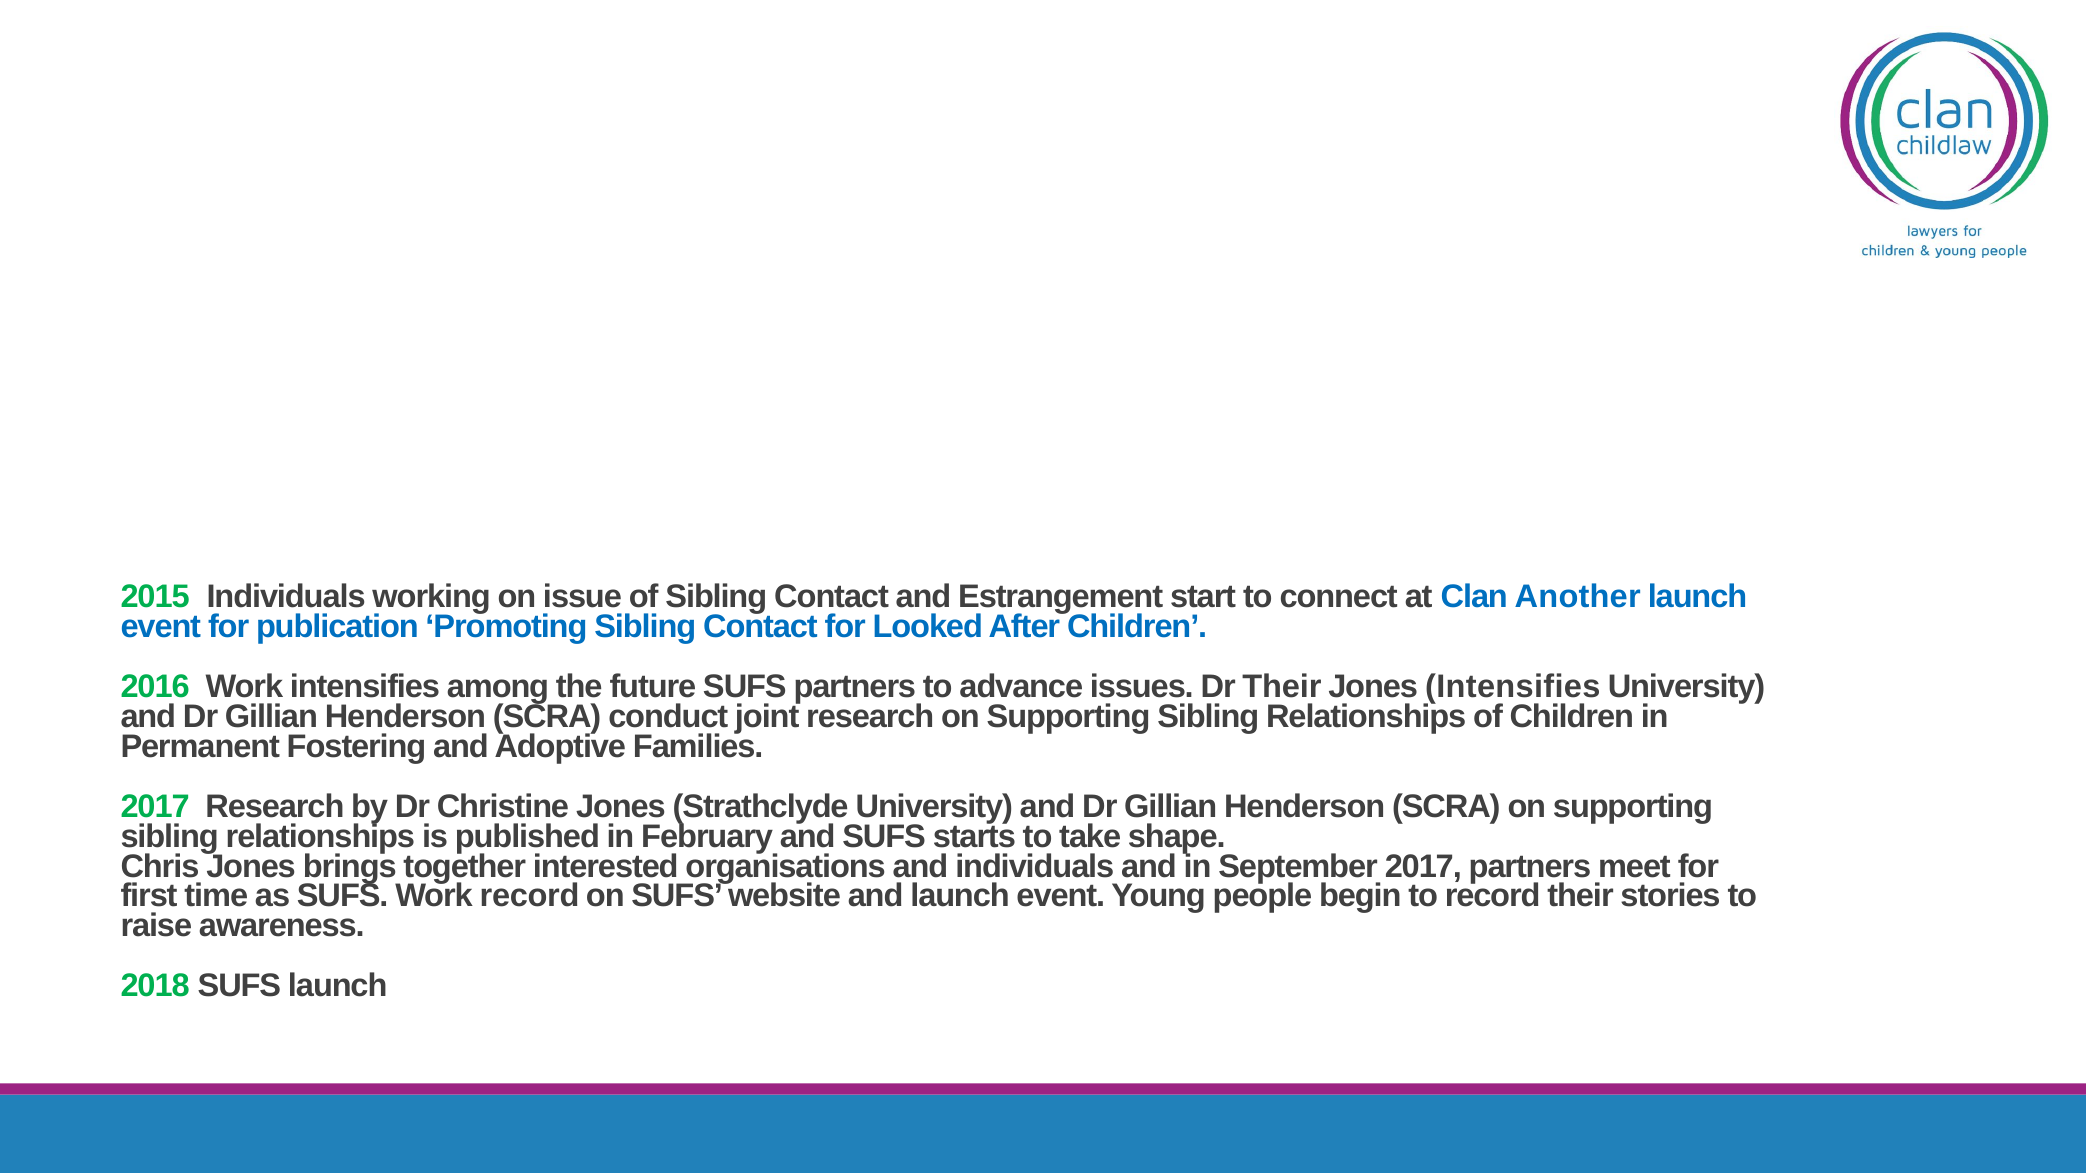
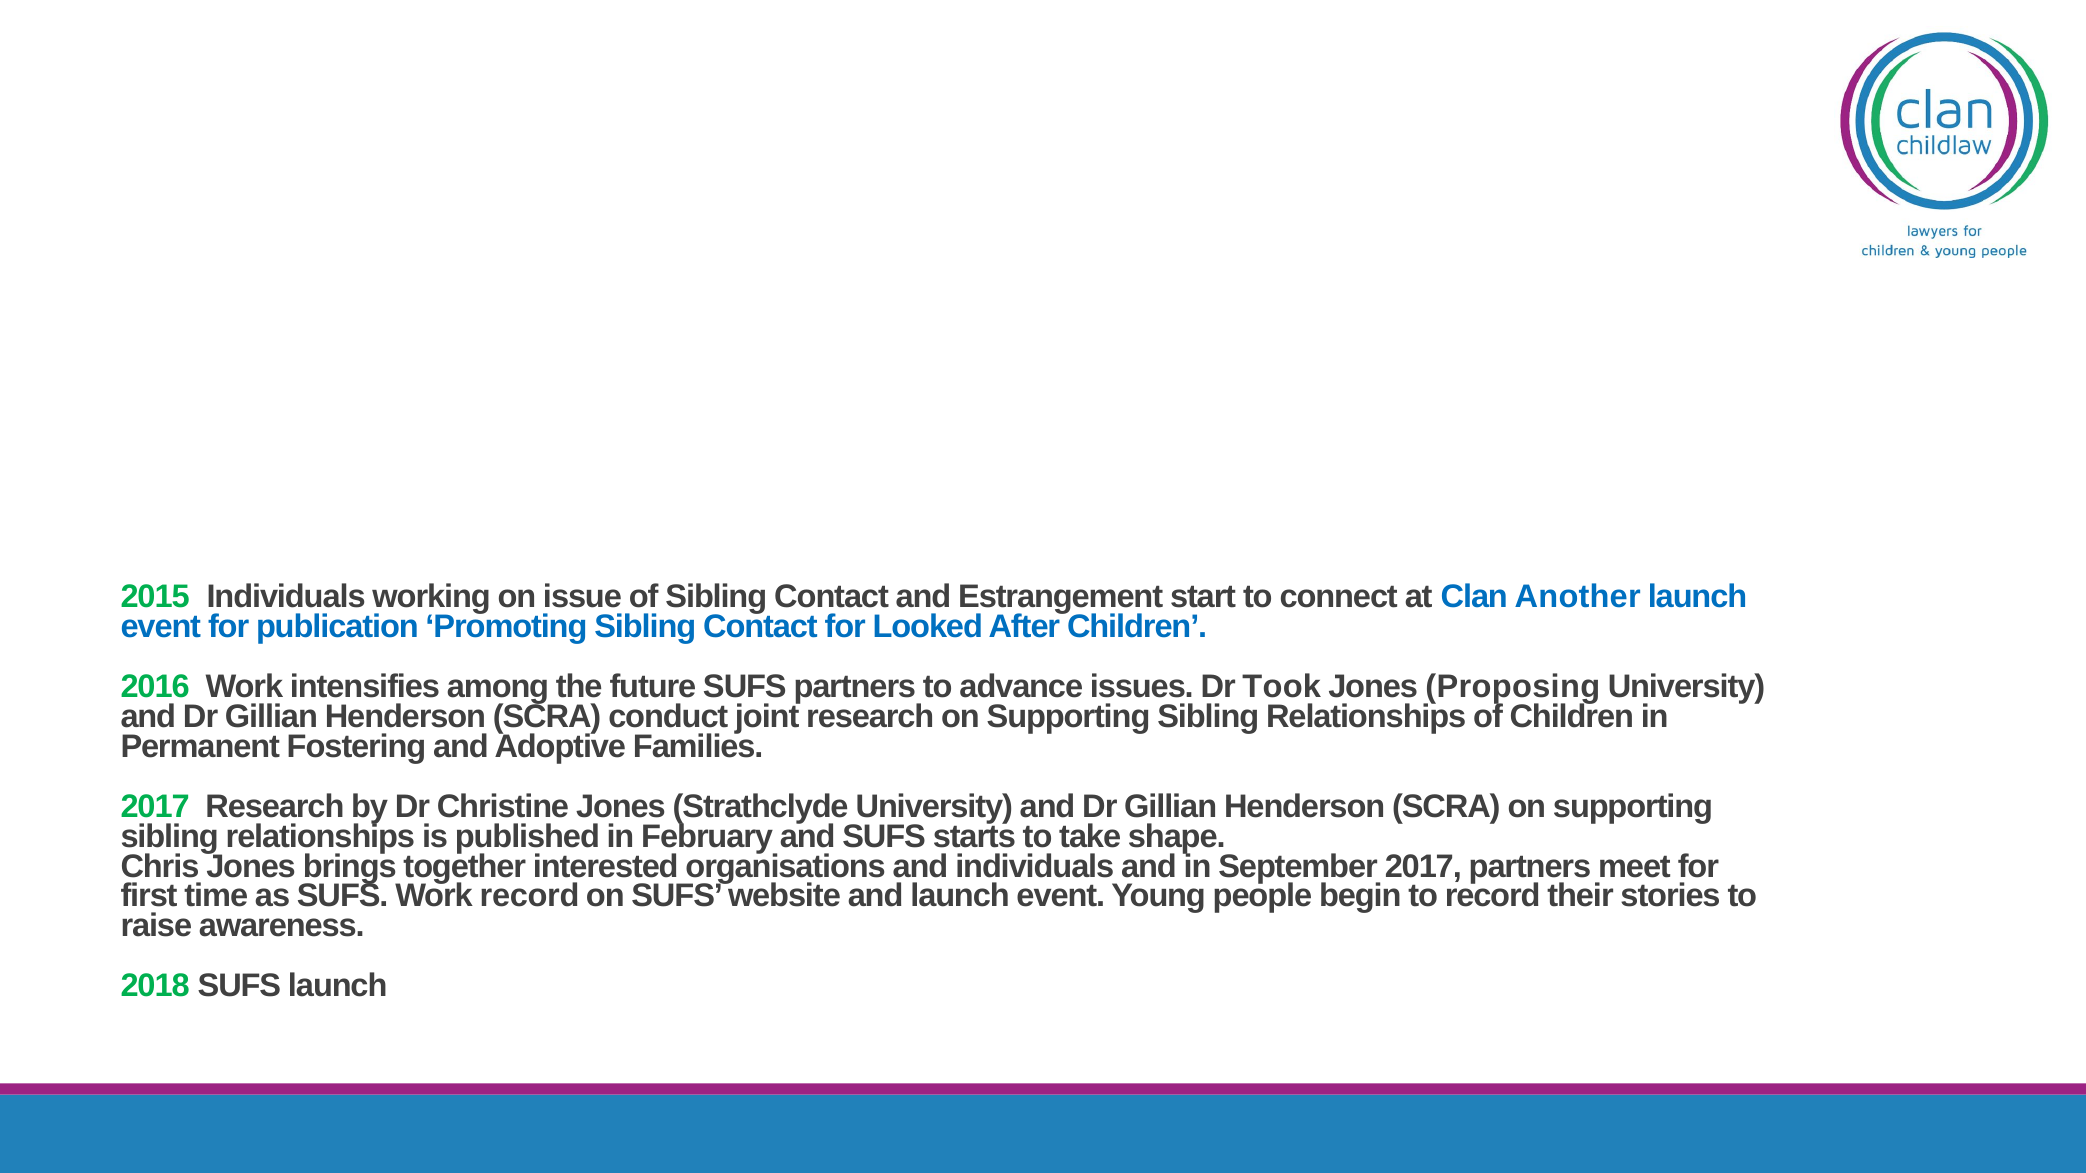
Dr Their: Their -> Took
Jones Intensifies: Intensifies -> Proposing
